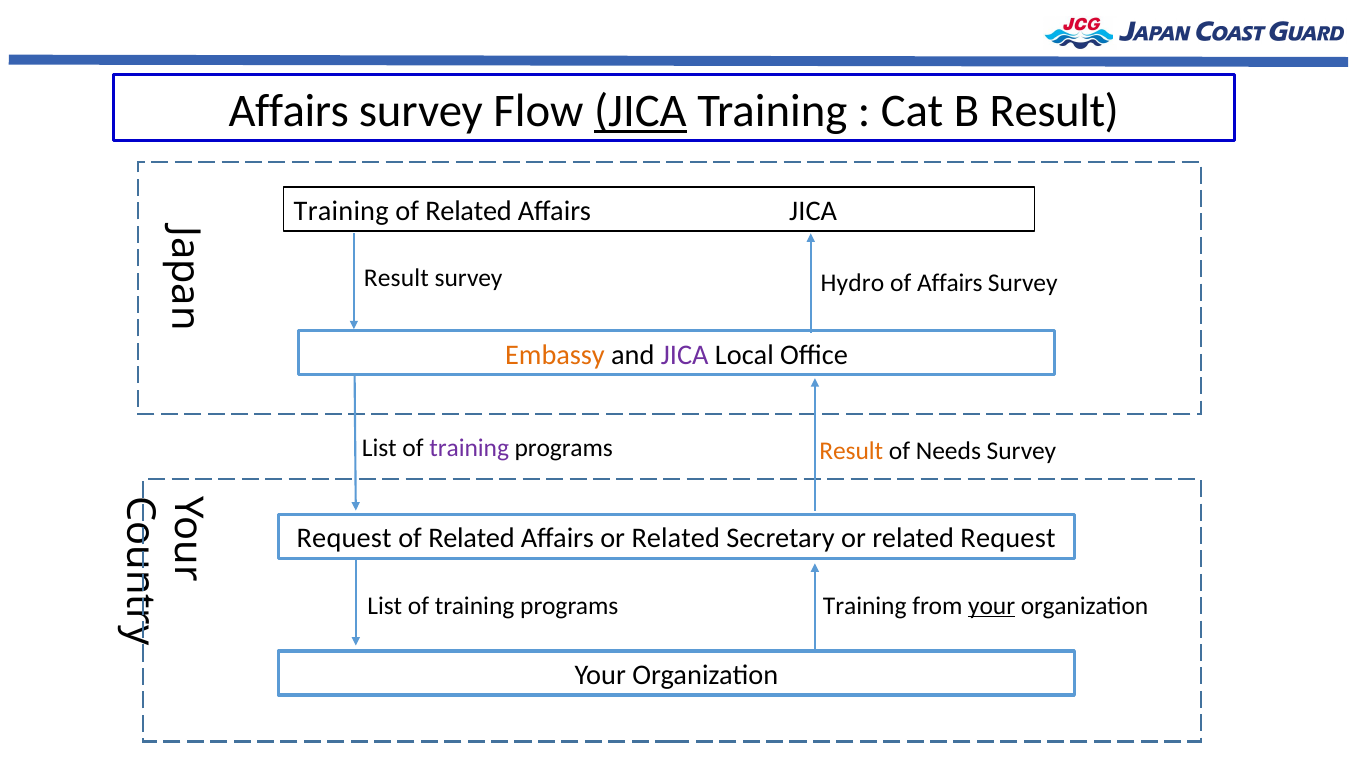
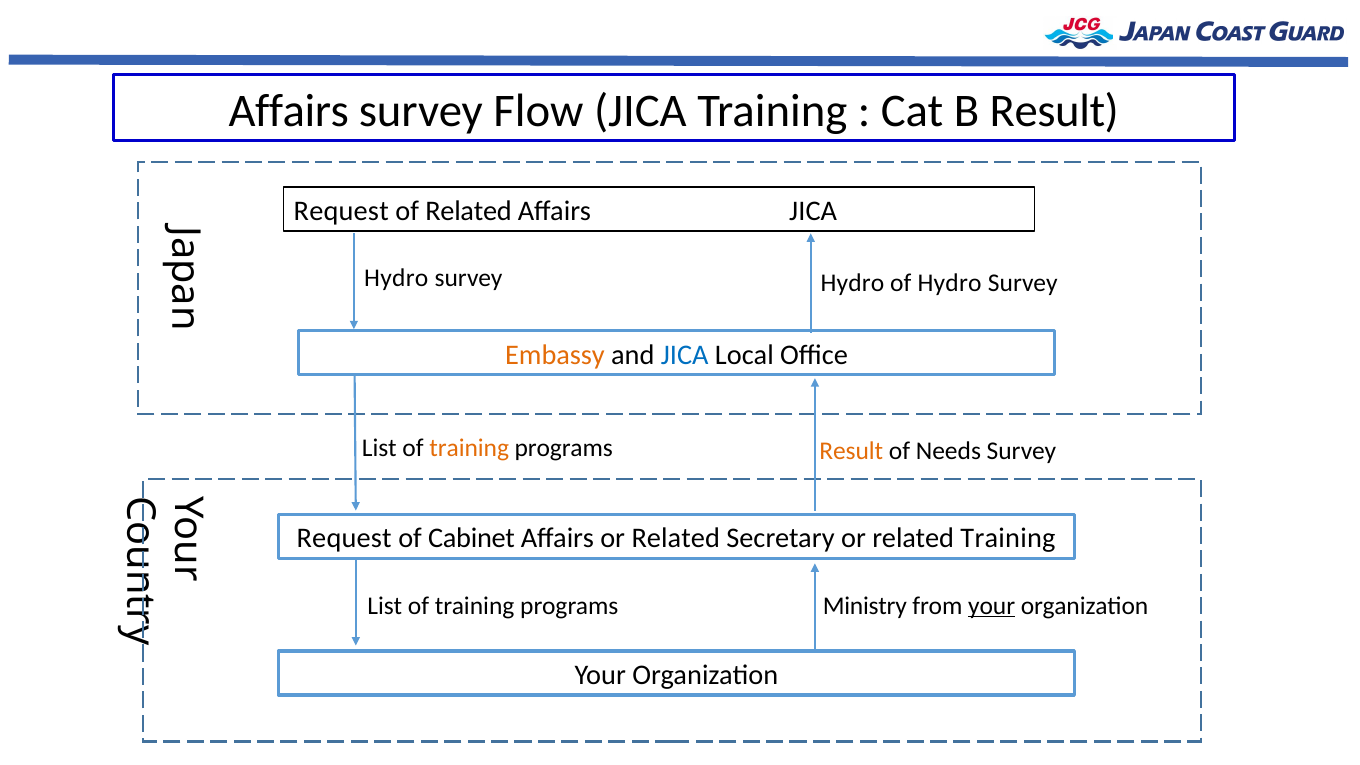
JICA at (640, 111) underline: present -> none
Training at (341, 211): Training -> Request
Result at (396, 278): Result -> Hydro
of Affairs: Affairs -> Hydro
JICA at (685, 355) colour: purple -> blue
training at (469, 448) colour: purple -> orange
Related at (472, 539): Related -> Cabinet
related Request: Request -> Training
programs Training: Training -> Ministry
